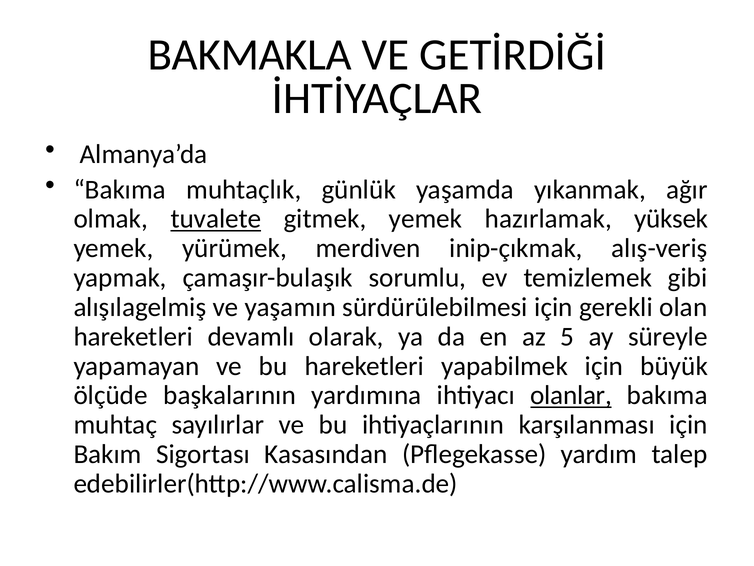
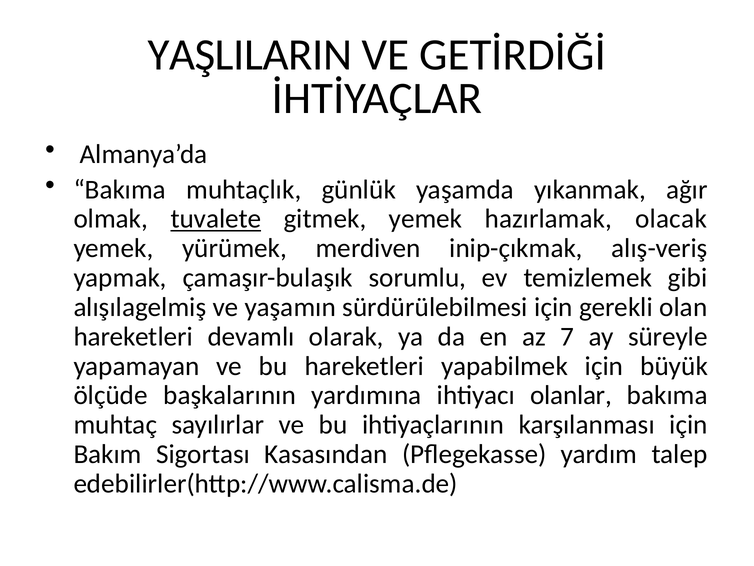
BAKMAKLA: BAKMAKLA -> YAŞLILARIN
yüksek: yüksek -> olacak
5: 5 -> 7
olanlar underline: present -> none
